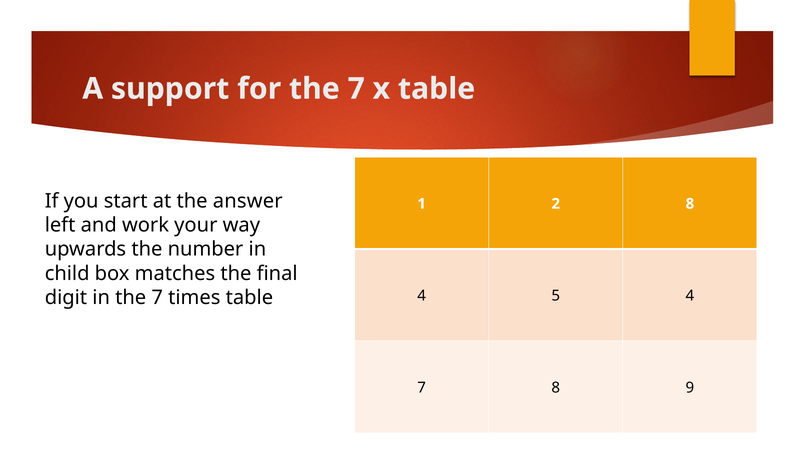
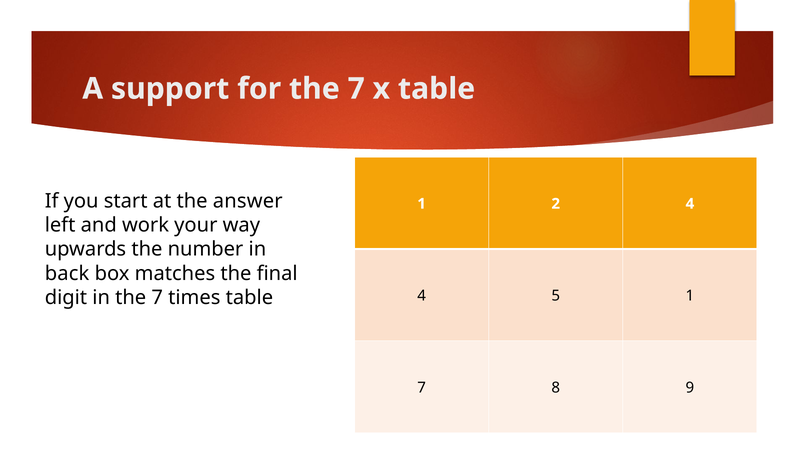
2 8: 8 -> 4
child: child -> back
5 4: 4 -> 1
